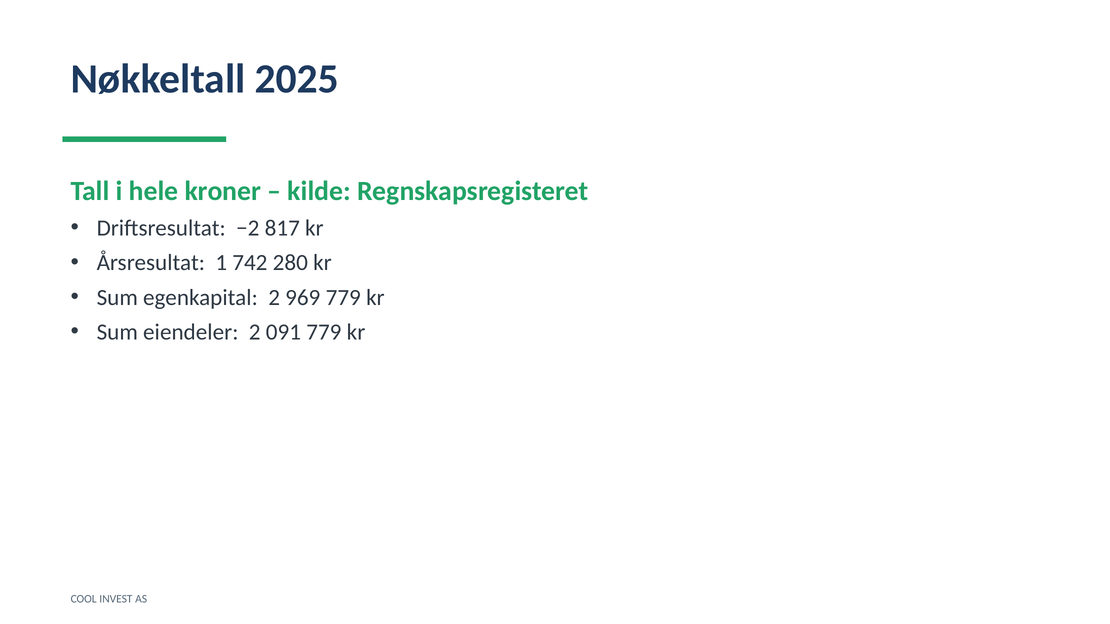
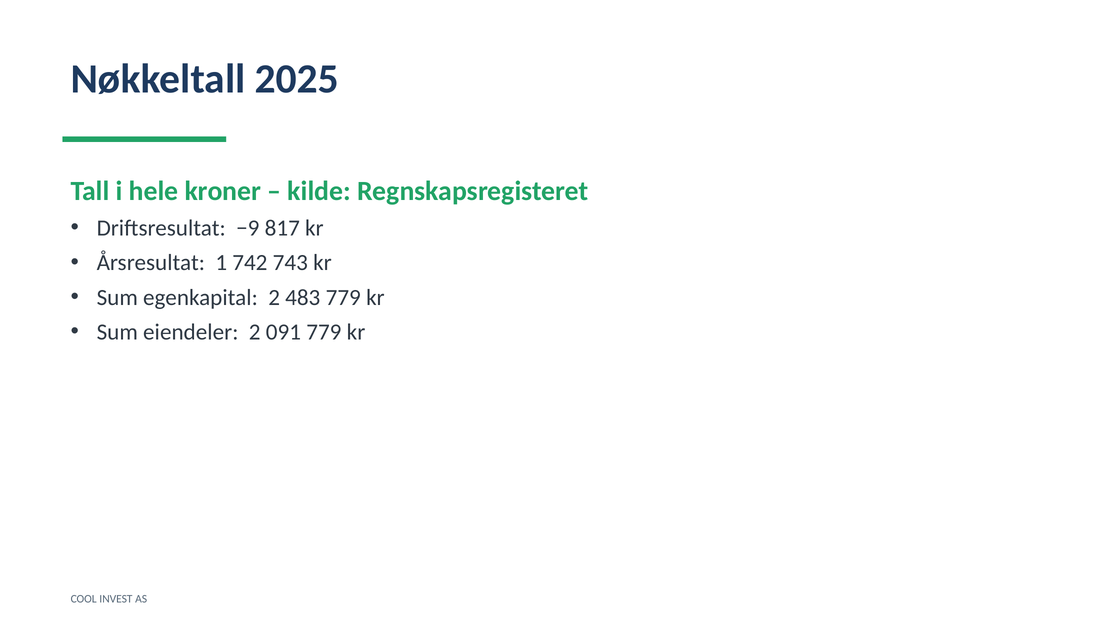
−2: −2 -> −9
280: 280 -> 743
969: 969 -> 483
